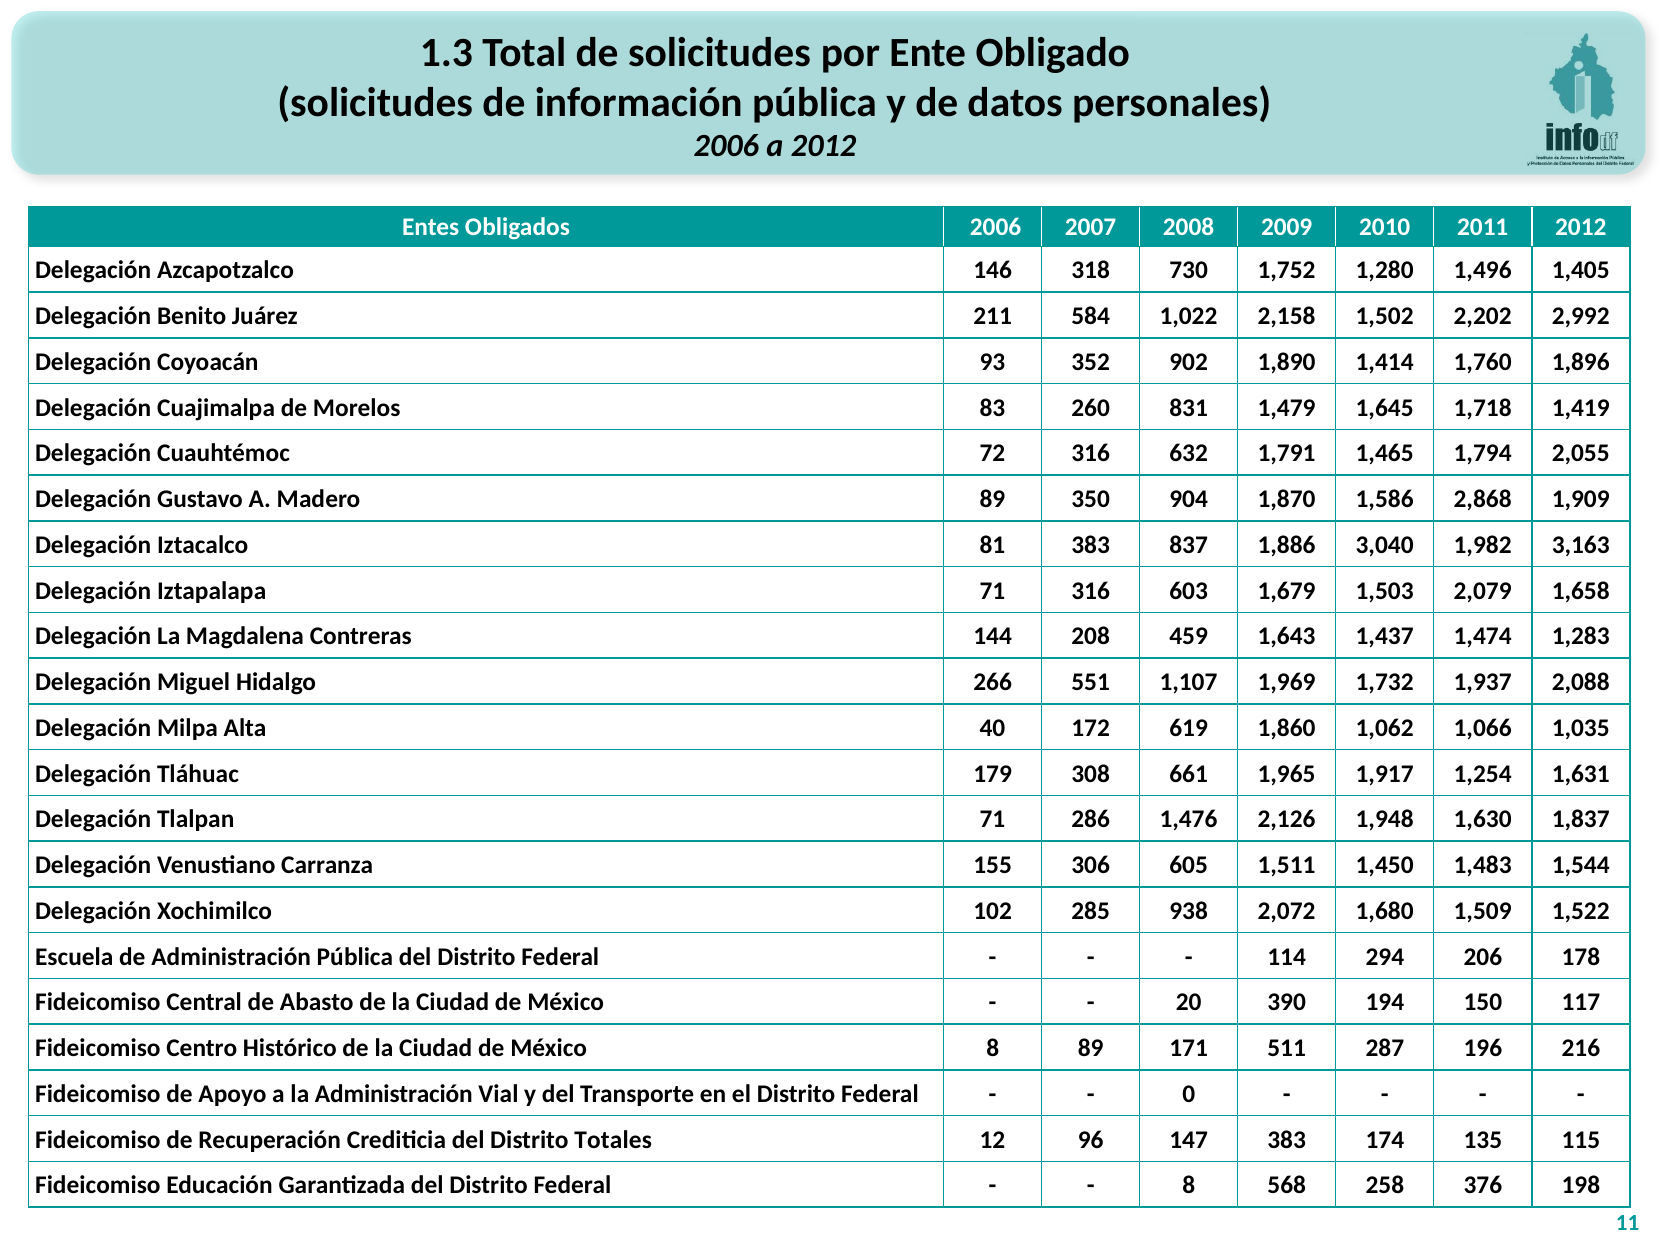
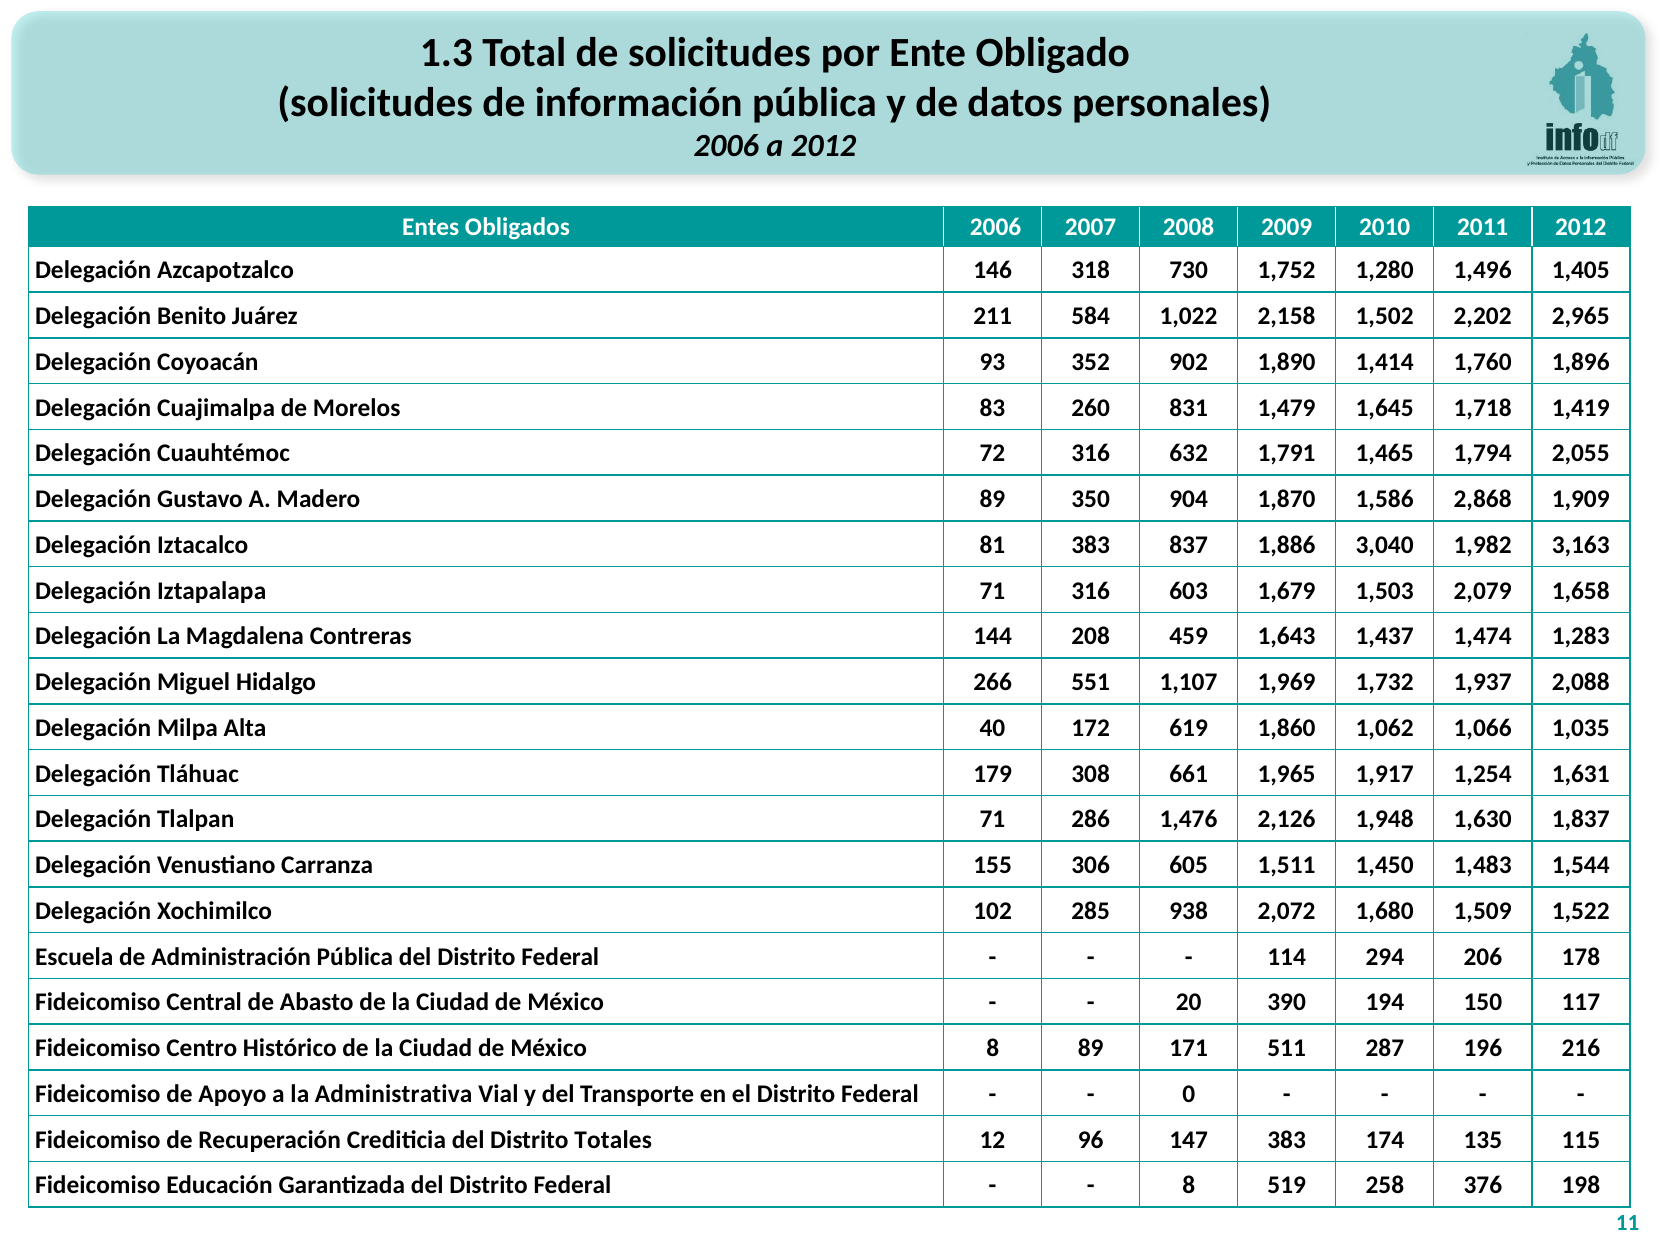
2,992: 2,992 -> 2,965
la Administración: Administración -> Administrativa
568: 568 -> 519
